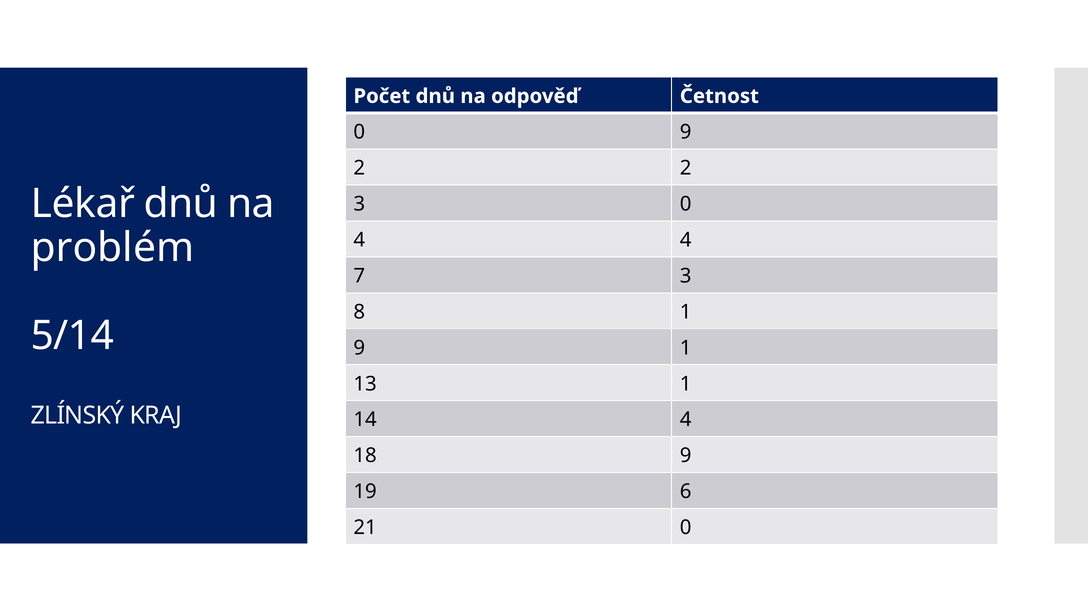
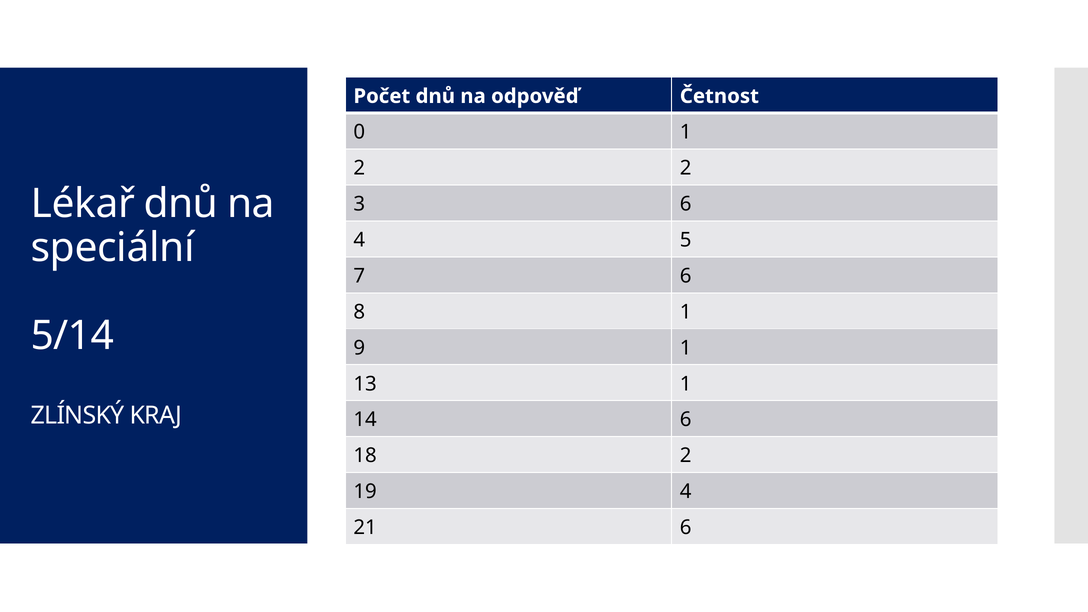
0 9: 9 -> 1
3 0: 0 -> 6
4 4: 4 -> 5
problém: problém -> speciální
7 3: 3 -> 6
14 4: 4 -> 6
18 9: 9 -> 2
19 6: 6 -> 4
21 0: 0 -> 6
